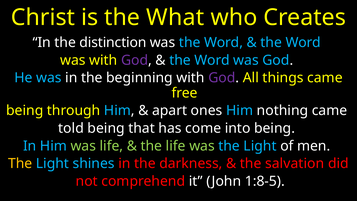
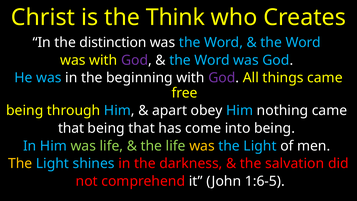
What: What -> Think
ones: ones -> obey
told at (71, 128): told -> that
was at (202, 146) colour: light green -> yellow
1:8-5: 1:8-5 -> 1:6-5
